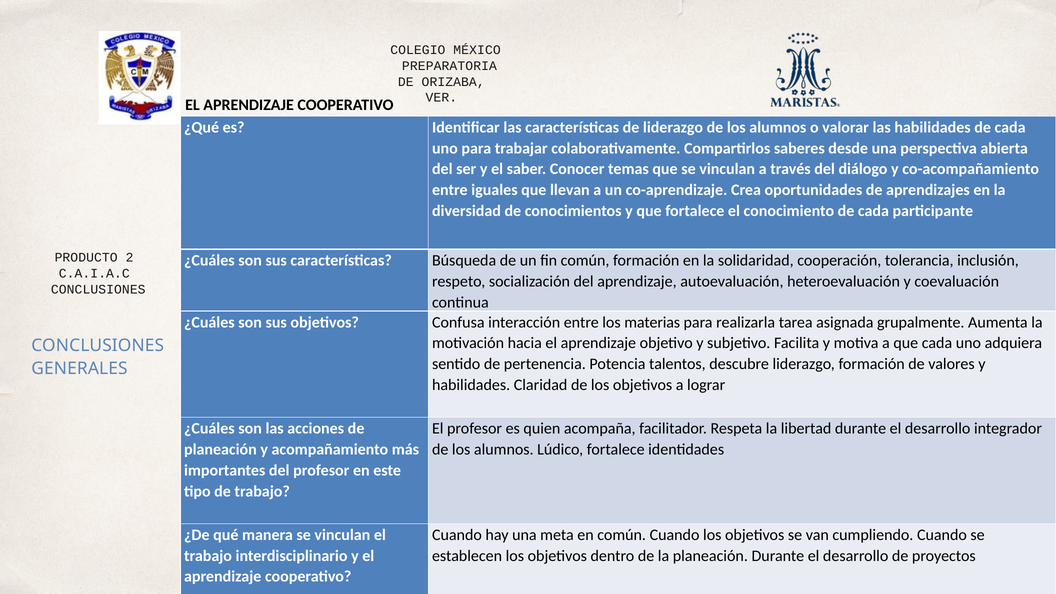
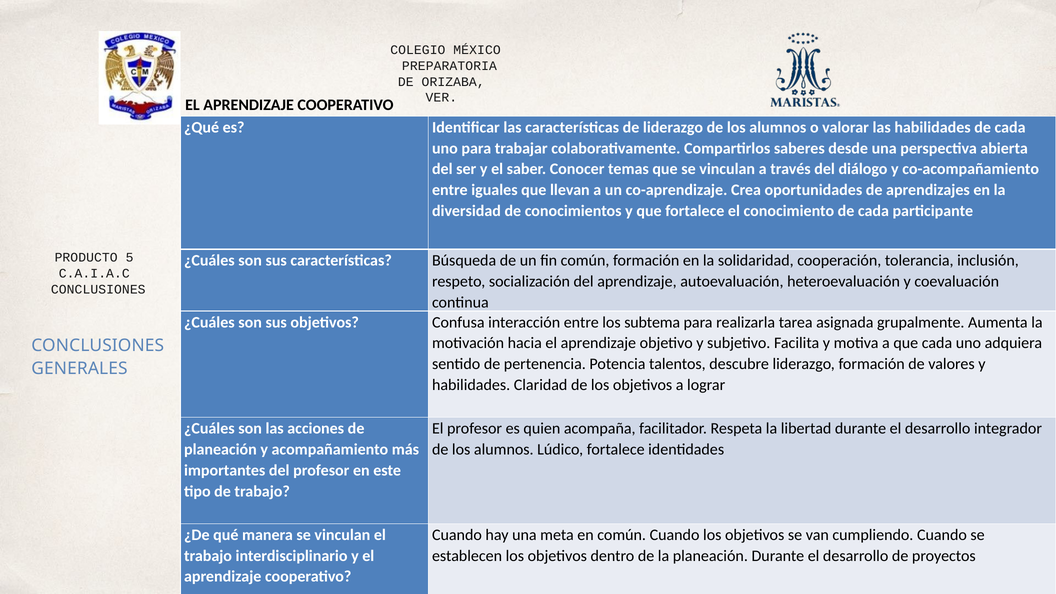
2: 2 -> 5
materias: materias -> subtema
